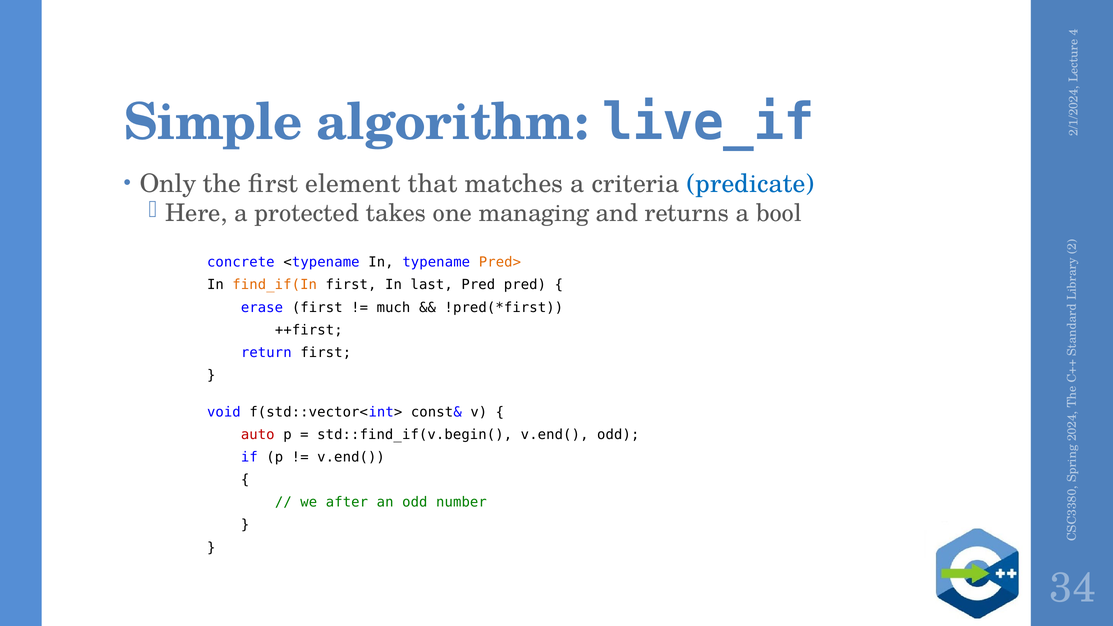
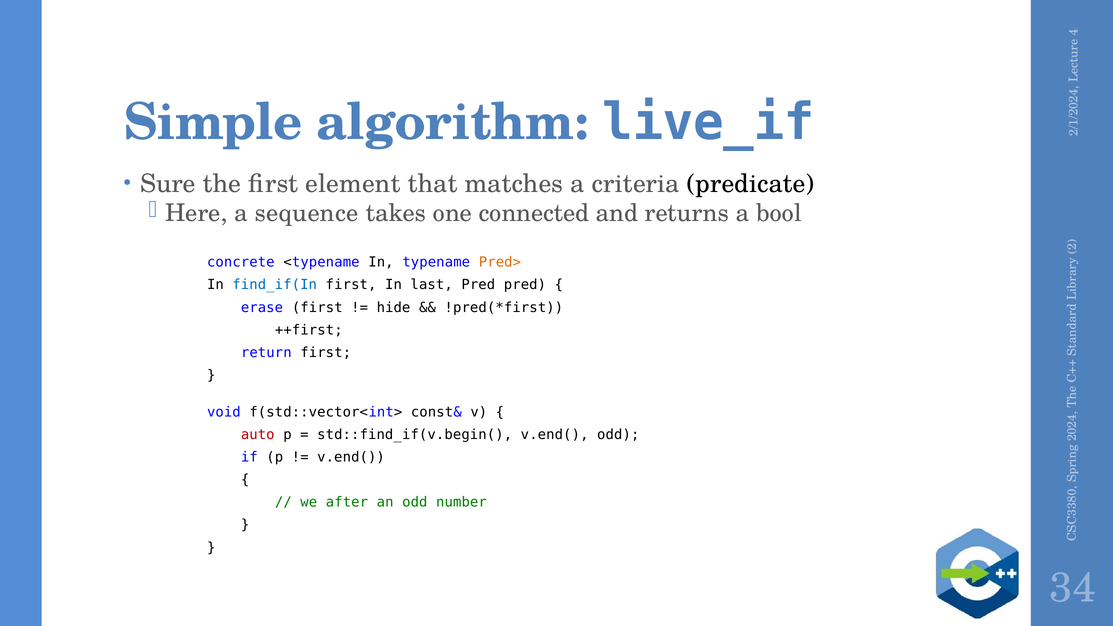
Only: Only -> Sure
predicate colour: blue -> black
protected: protected -> sequence
managing: managing -> connected
find_if(In colour: orange -> blue
much: much -> hide
